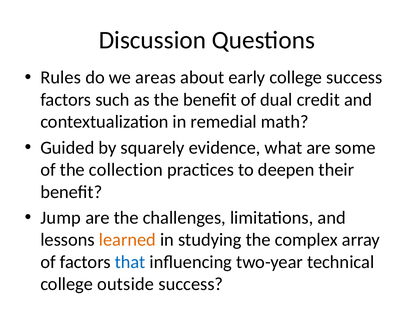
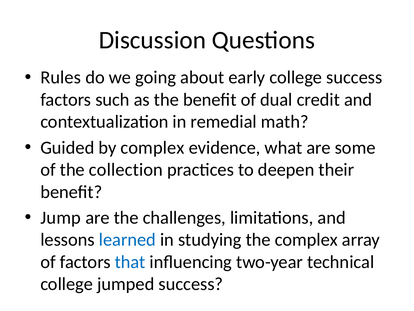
areas: areas -> going
by squarely: squarely -> complex
learned colour: orange -> blue
outside: outside -> jumped
